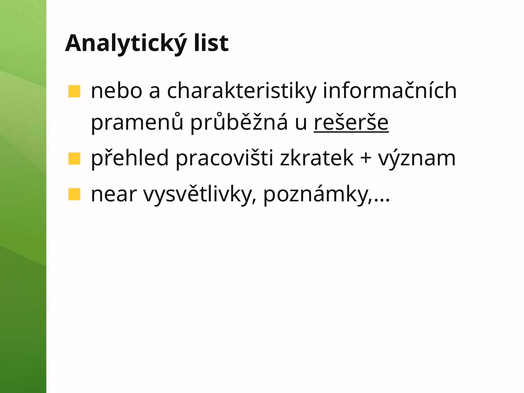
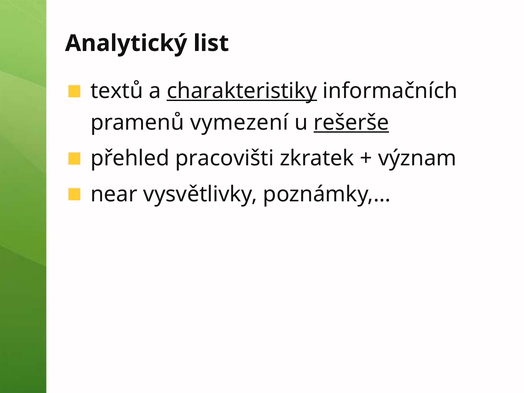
nebo: nebo -> textů
charakteristiky underline: none -> present
průběžná: průběžná -> vymezení
